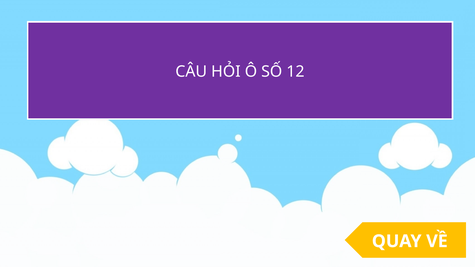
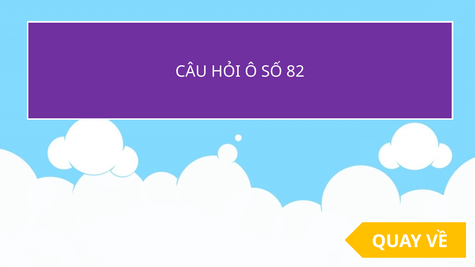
12: 12 -> 82
